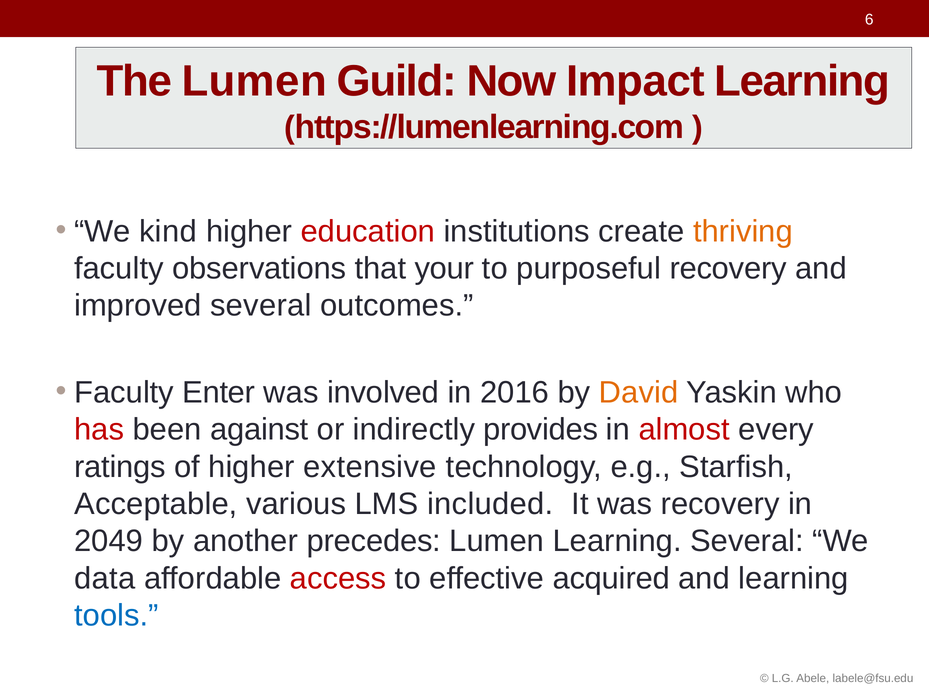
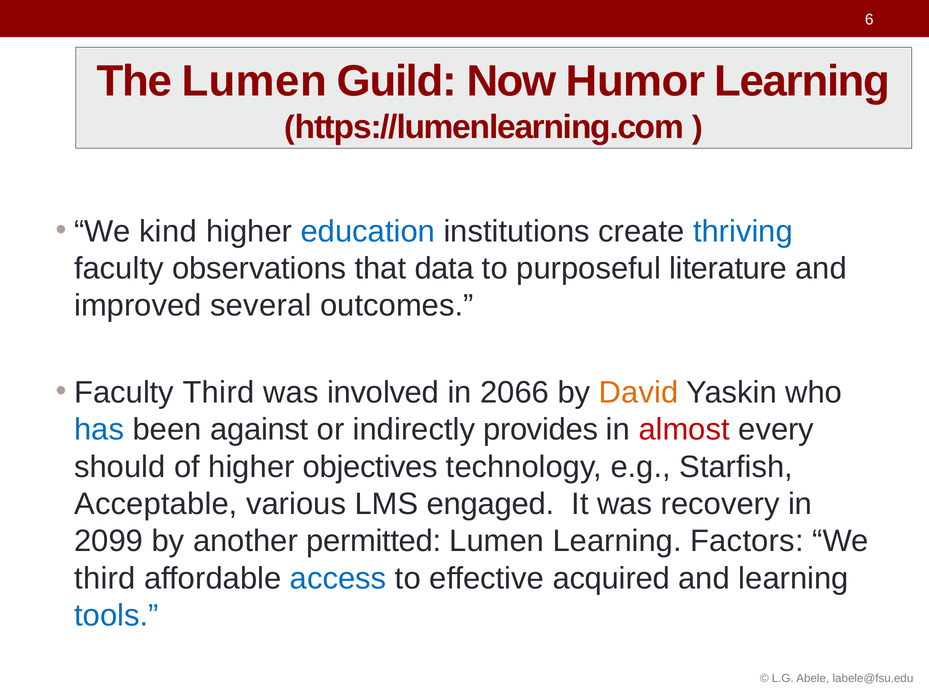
Impact: Impact -> Humor
education colour: red -> blue
thriving colour: orange -> blue
your: your -> data
purposeful recovery: recovery -> literature
Faculty Enter: Enter -> Third
2016: 2016 -> 2066
has colour: red -> blue
ratings: ratings -> should
extensive: extensive -> objectives
included: included -> engaged
2049: 2049 -> 2099
precedes: precedes -> permitted
Learning Several: Several -> Factors
data at (105, 578): data -> third
access colour: red -> blue
